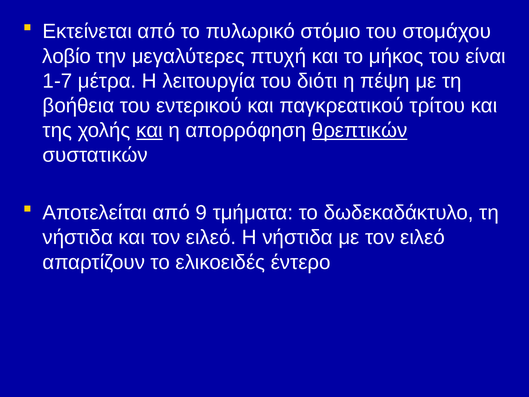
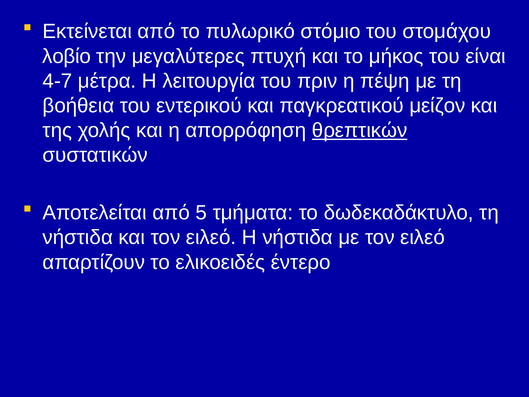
1-7: 1-7 -> 4-7
διότι: διότι -> πριν
τρίτου: τρίτου -> μείζον
και at (149, 130) underline: present -> none
9: 9 -> 5
